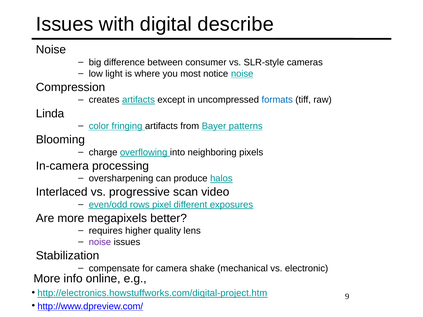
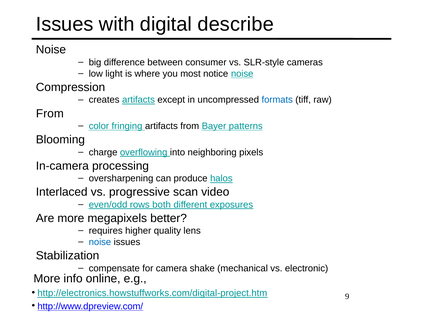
Linda at (50, 114): Linda -> From
pixel: pixel -> both
noise at (100, 242) colour: purple -> blue
